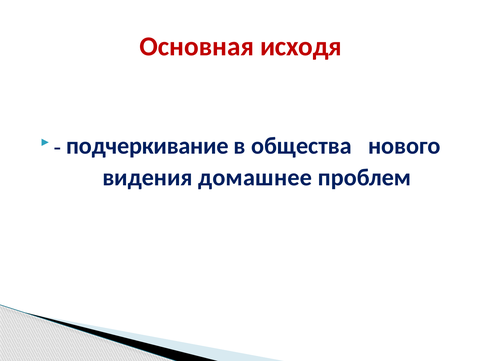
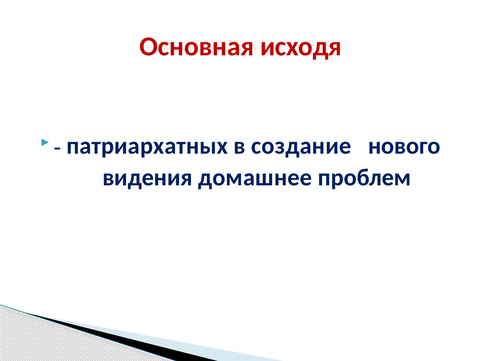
подчеркивание: подчеркивание -> патриархатных
общества: общества -> создание
